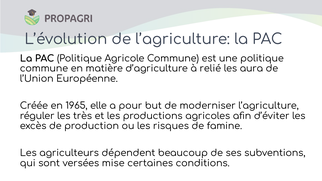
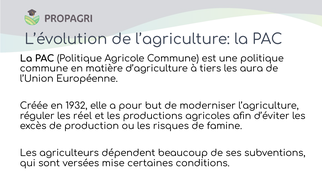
relié: relié -> tiers
1965: 1965 -> 1932
très: très -> réel
